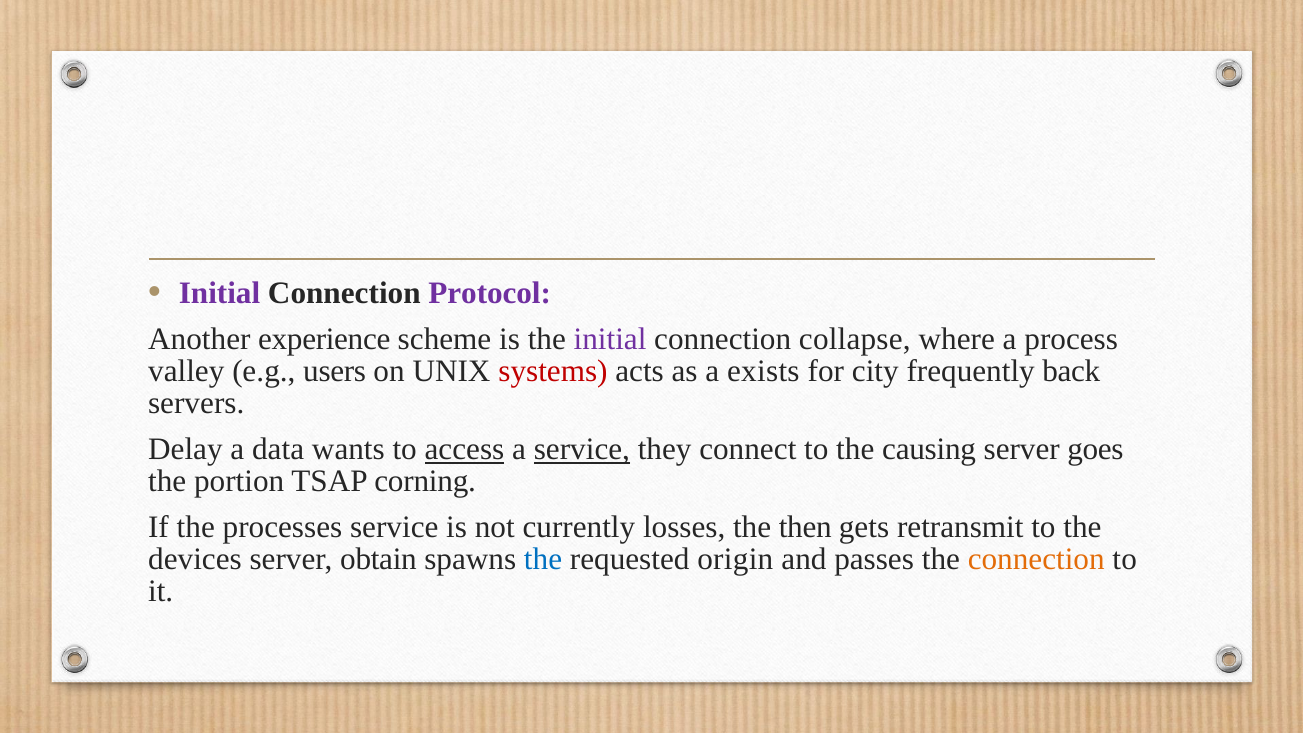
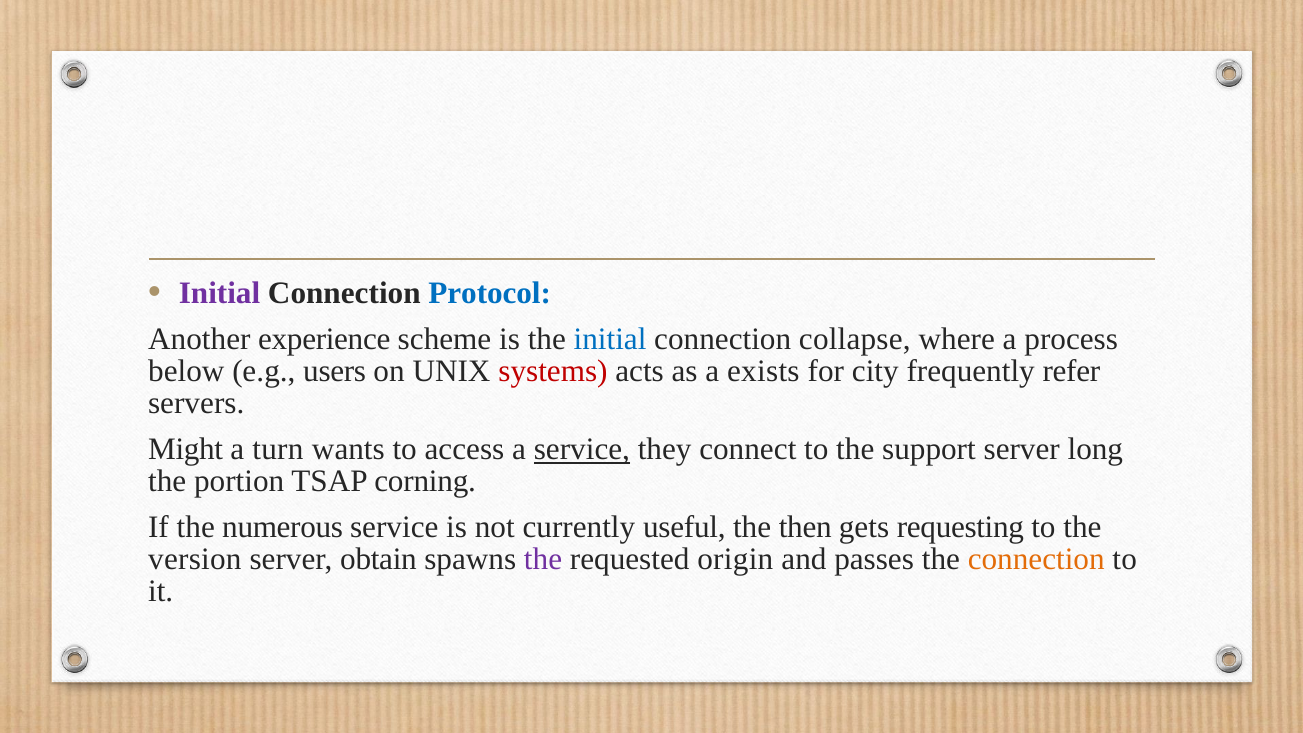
Protocol colour: purple -> blue
initial at (610, 340) colour: purple -> blue
valley: valley -> below
back: back -> refer
Delay: Delay -> Might
data: data -> turn
access underline: present -> none
causing: causing -> support
goes: goes -> long
processes: processes -> numerous
losses: losses -> useful
retransmit: retransmit -> requesting
devices: devices -> version
the at (543, 559) colour: blue -> purple
